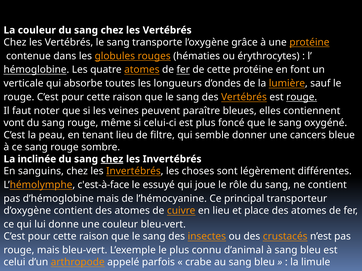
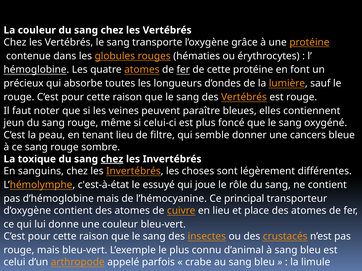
verticale: verticale -> précieux
rouge at (302, 97) underline: present -> none
vont: vont -> jeun
inclinée: inclinée -> toxique
c'est-à-face: c'est-à-face -> c'est-à-état
